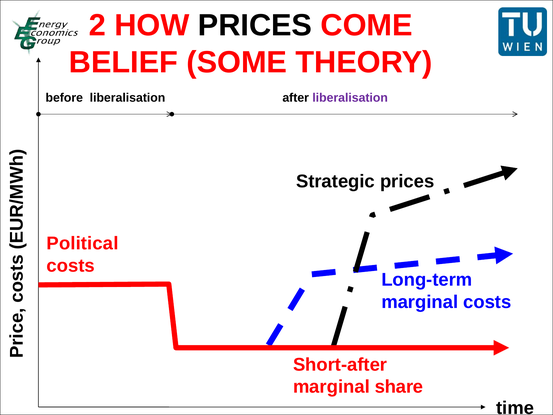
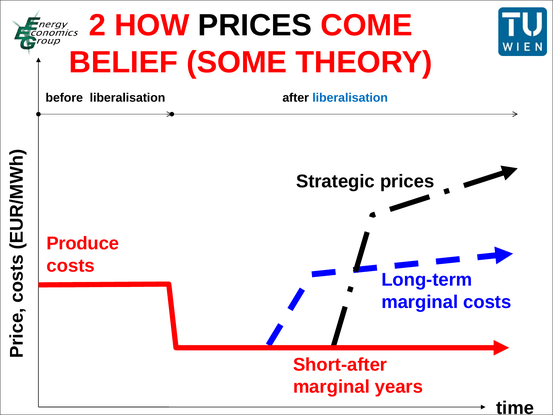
liberalisation at (350, 98) colour: purple -> blue
Political: Political -> Produce
share: share -> years
